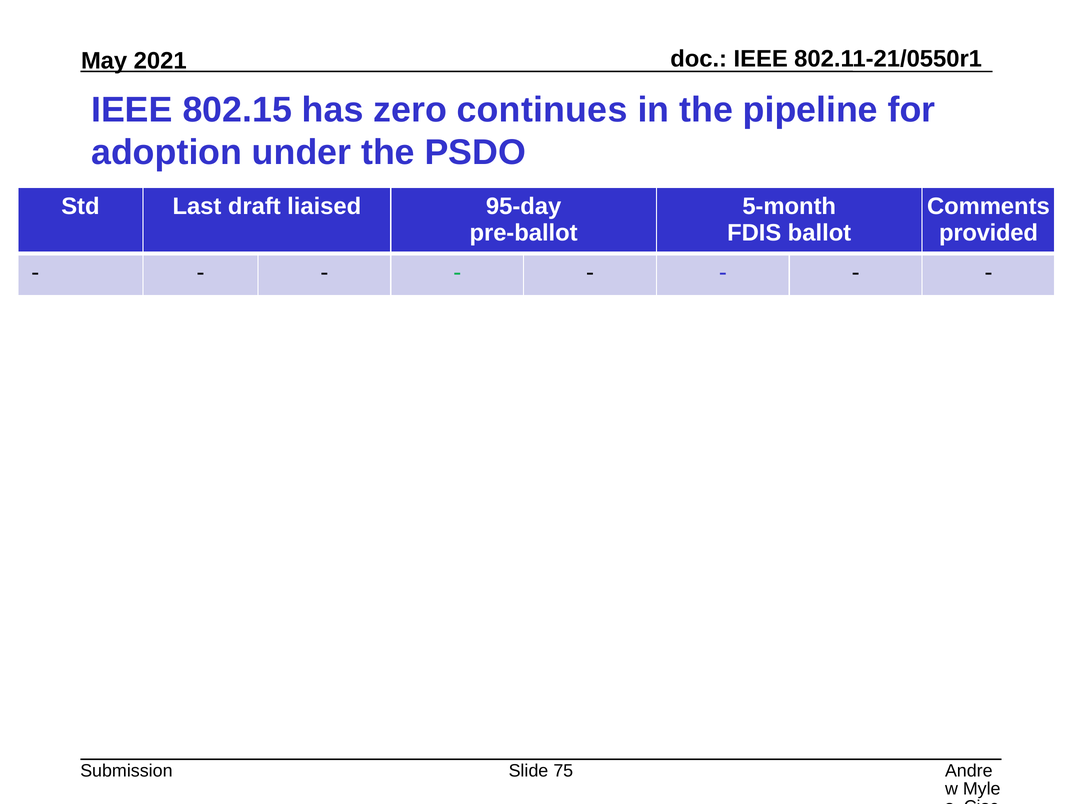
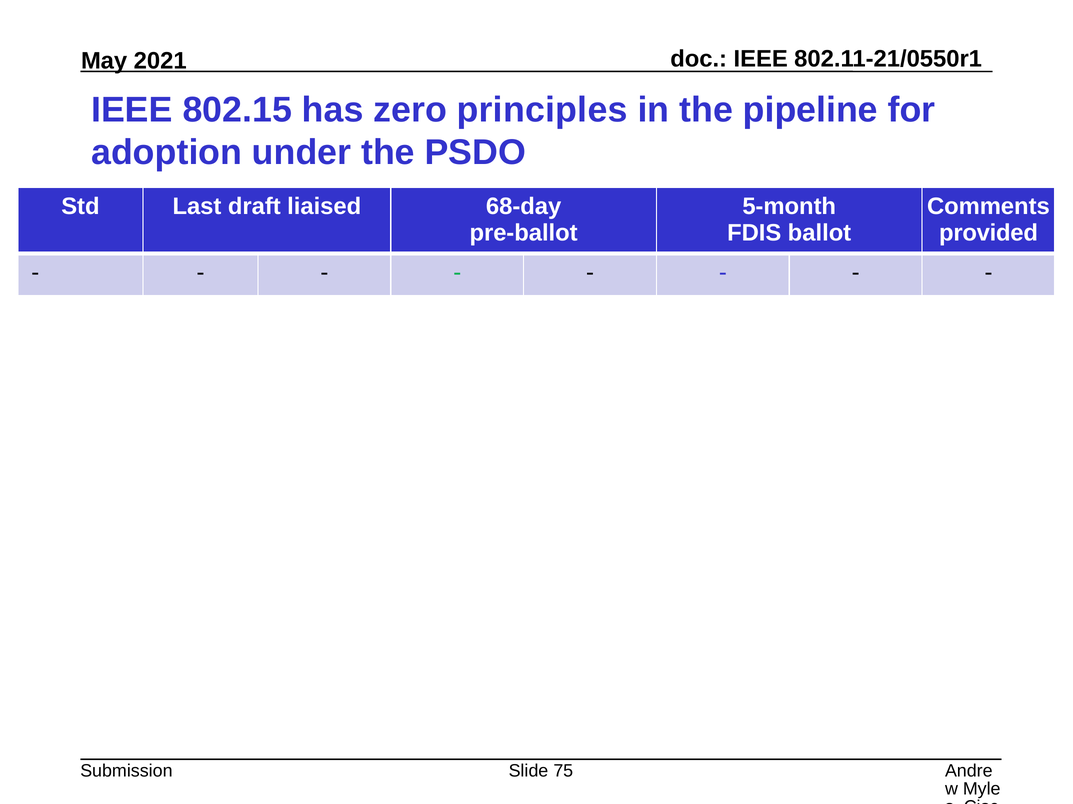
continues: continues -> principles
95-day: 95-day -> 68-day
